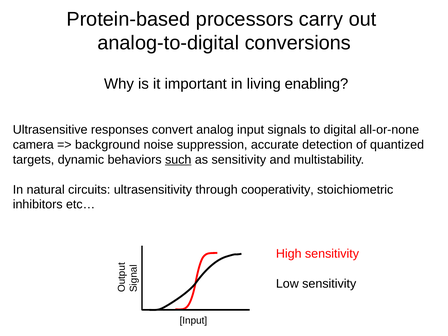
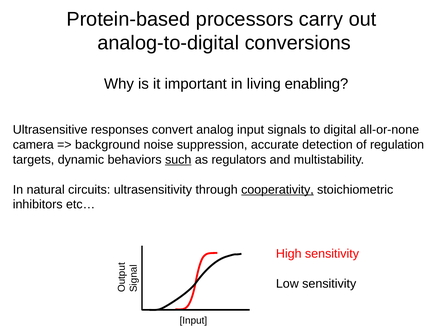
quantized: quantized -> regulation
as sensitivity: sensitivity -> regulators
cooperativity underline: none -> present
